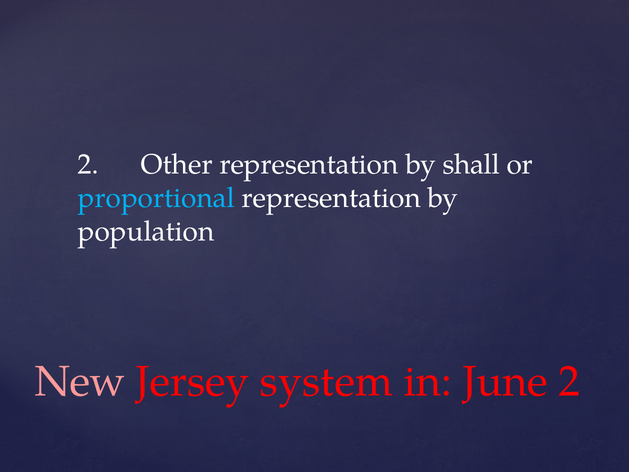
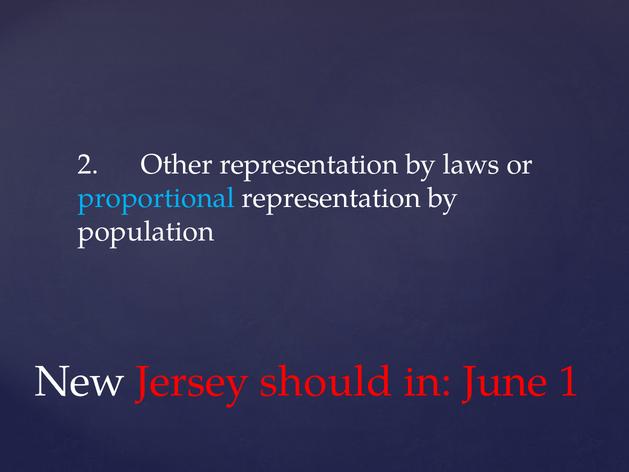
shall: shall -> laws
New colour: pink -> white
system: system -> should
June 2: 2 -> 1
